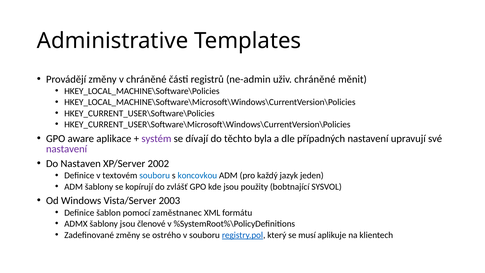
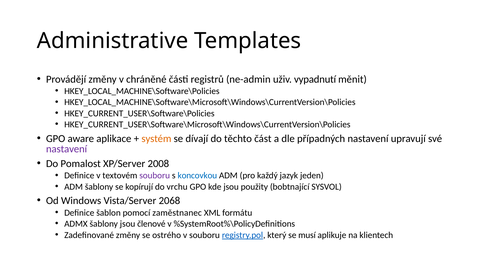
uživ chráněné: chráněné -> vypadnutí
systém colour: purple -> orange
byla: byla -> část
Nastaven: Nastaven -> Pomalost
2002: 2002 -> 2008
souboru at (155, 175) colour: blue -> purple
zvlášť: zvlášť -> vrchu
2003: 2003 -> 2068
